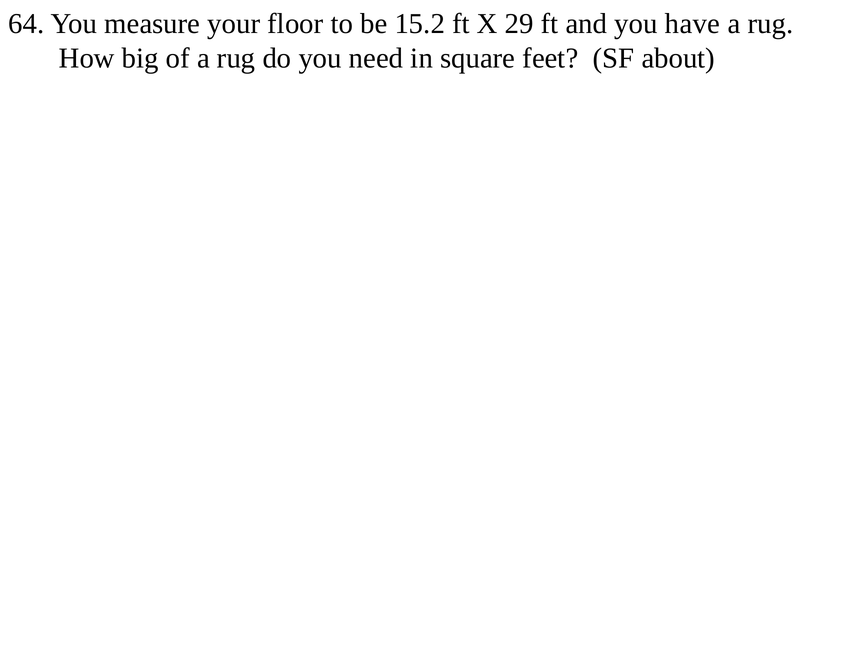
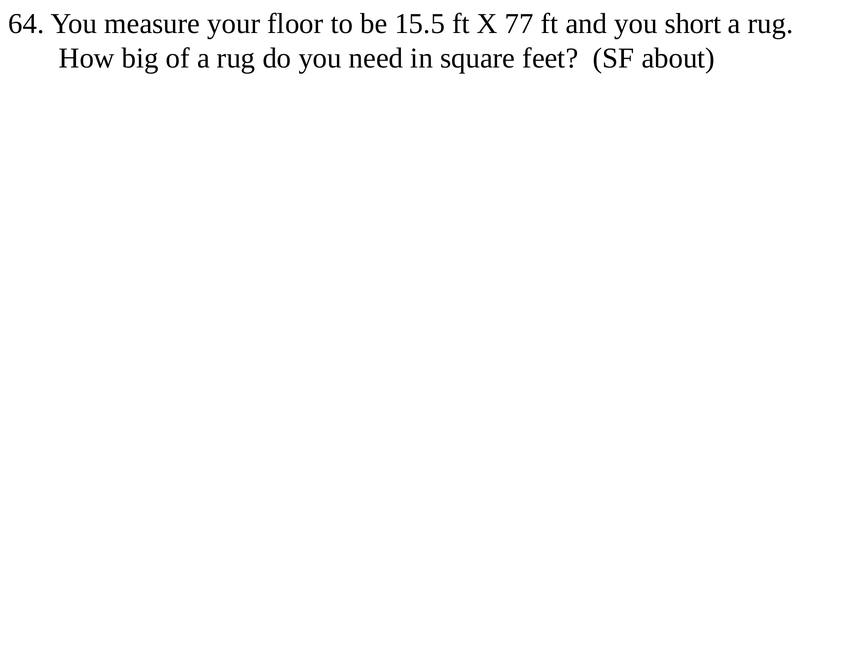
15.2: 15.2 -> 15.5
29: 29 -> 77
have: have -> short
